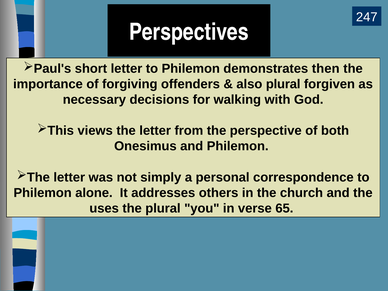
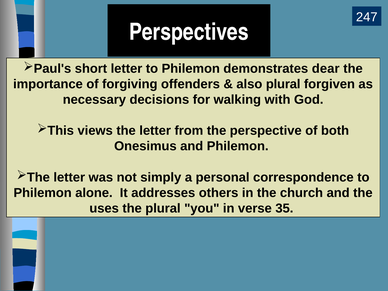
then: then -> dear
65: 65 -> 35
